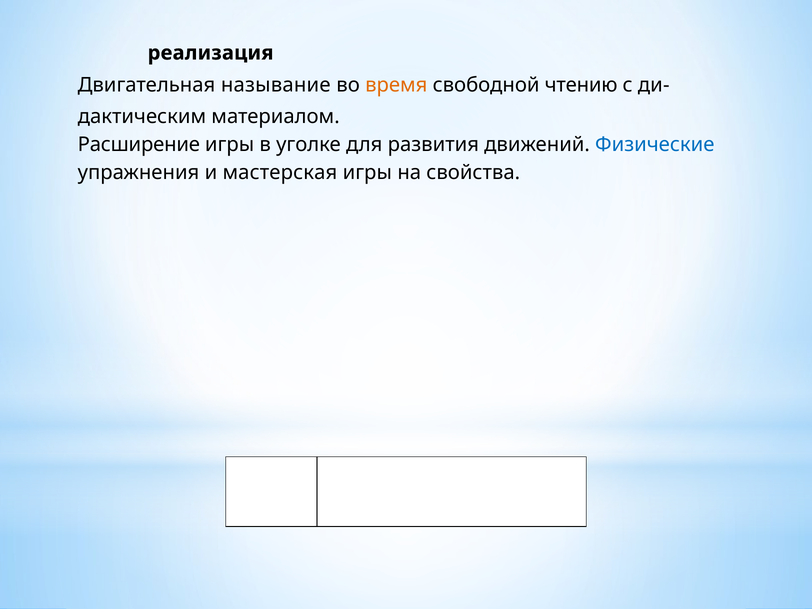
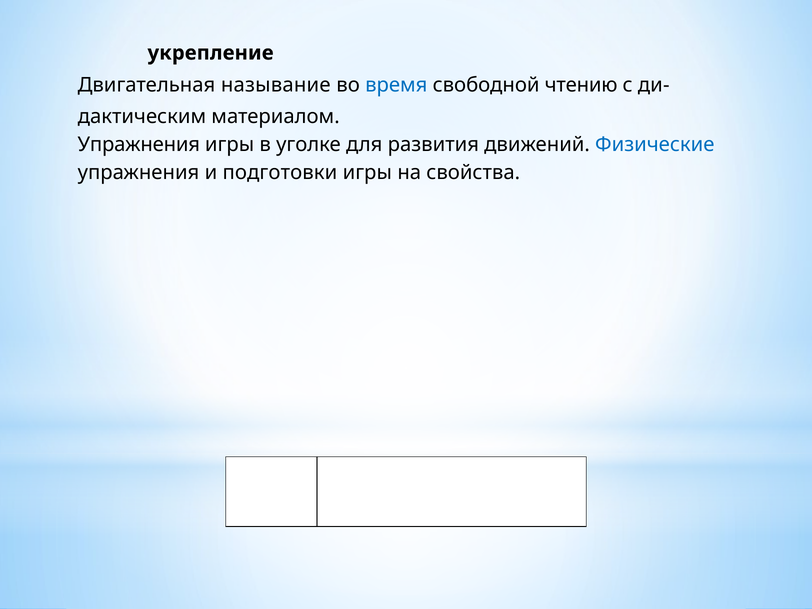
реализация: реализация -> укрепление
время colour: orange -> blue
Расширение at (139, 144): Расширение -> Упражнения
мастерская: мастерская -> подготовки
